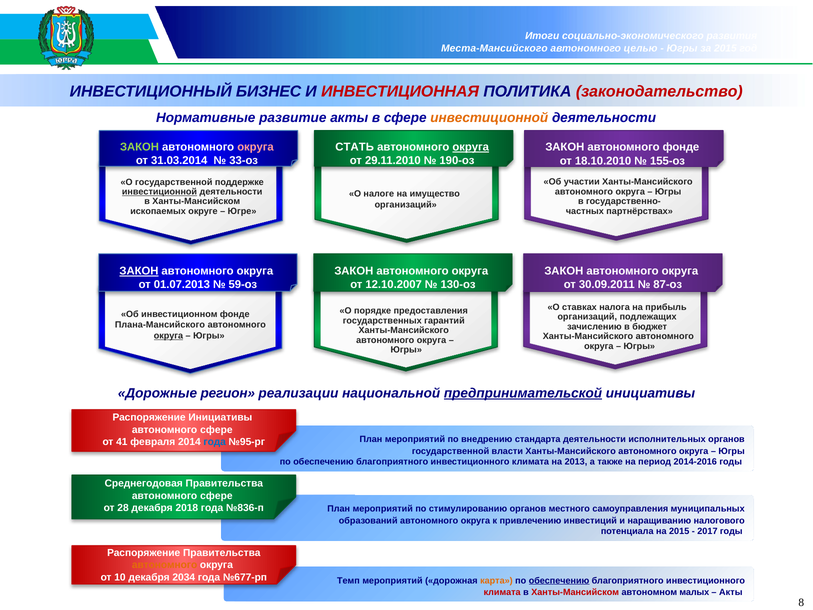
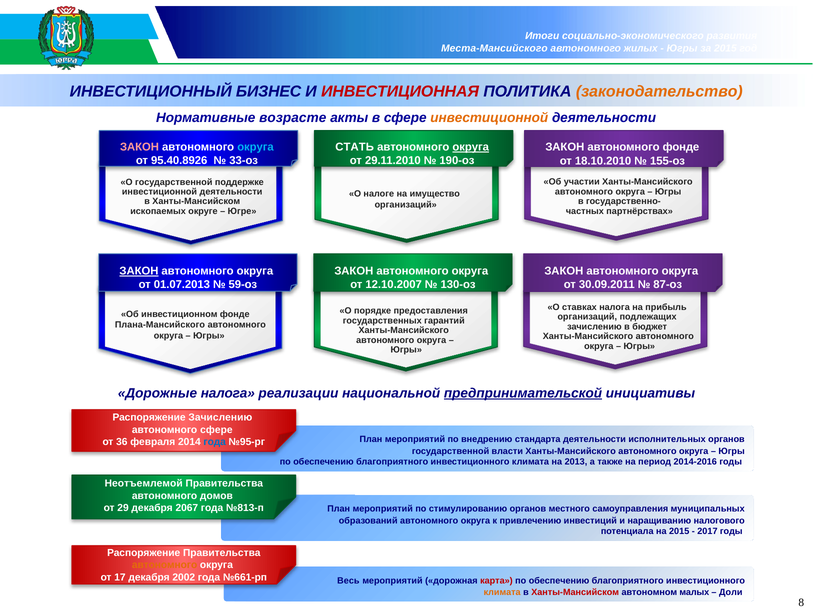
целью: целью -> жилых
законодательство colour: red -> orange
развитие: развитие -> возрасте
ЗАКОН at (139, 147) colour: light green -> pink
округа at (256, 147) colour: pink -> light blue
31.03.2014: 31.03.2014 -> 95.40.8926
инвестиционной at (159, 192) underline: present -> none
округа at (168, 336) underline: present -> none
Дорожные регион: регион -> налога
Распоряжение Инициативы: Инициативы -> Зачислению
41: 41 -> 36
Среднегодовая: Среднегодовая -> Неотъемлемой
сфере at (216, 496): сфере -> домов
28: 28 -> 29
2018: 2018 -> 2067
№836-п: №836-п -> №813-п
10: 10 -> 17
2034: 2034 -> 2002
№677-рп: №677-рп -> №661-рп
Темп: Темп -> Весь
карта colour: orange -> red
обеспечению at (559, 580) underline: present -> none
климата at (502, 592) colour: red -> orange
Акты at (731, 592): Акты -> Доли
